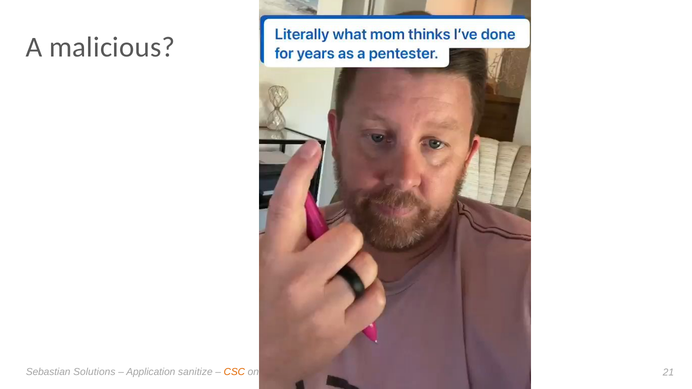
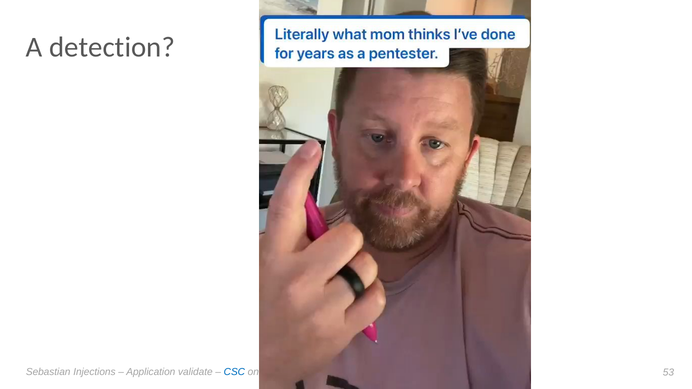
malicious: malicious -> detection
Solutions: Solutions -> Injections
sanitize: sanitize -> validate
CSC colour: orange -> blue
21: 21 -> 53
